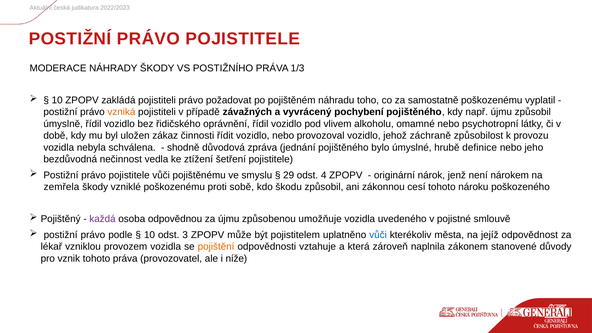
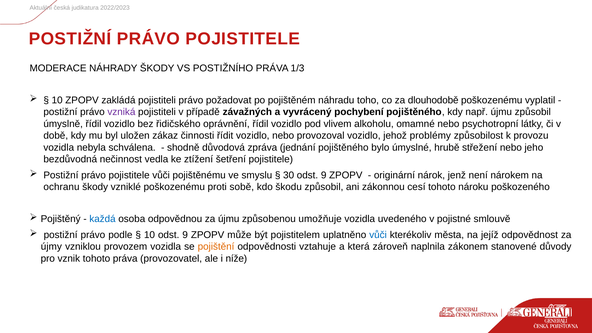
samostatně: samostatně -> dlouhodobě
vzniká colour: orange -> purple
záchraně: záchraně -> problémy
definice: definice -> střežení
29: 29 -> 30
4 at (324, 175): 4 -> 9
zemřela: zemřela -> ochranu
každá colour: purple -> blue
10 odst 3: 3 -> 9
lékař: lékař -> újmy
